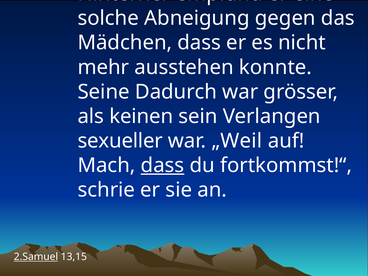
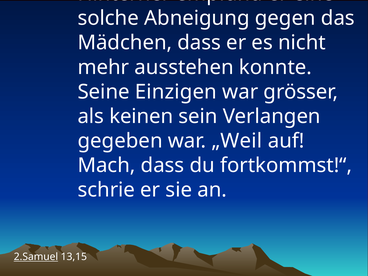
Dadurch: Dadurch -> Einzigen
sexueller: sexueller -> gegeben
dass at (162, 165) underline: present -> none
